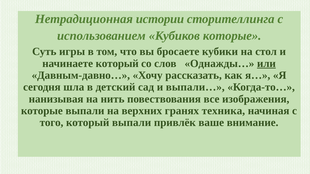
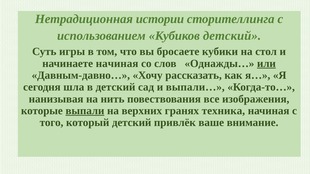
Кубиков которые: которые -> детский
начинаете который: который -> начиная
выпали at (85, 111) underline: none -> present
который выпали: выпали -> детский
